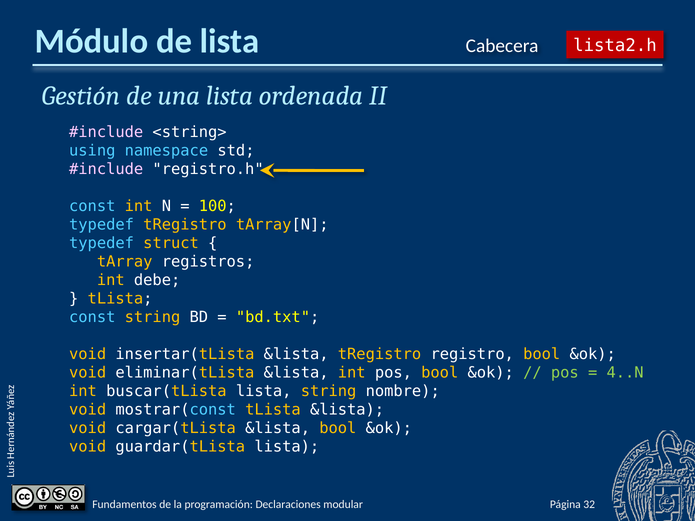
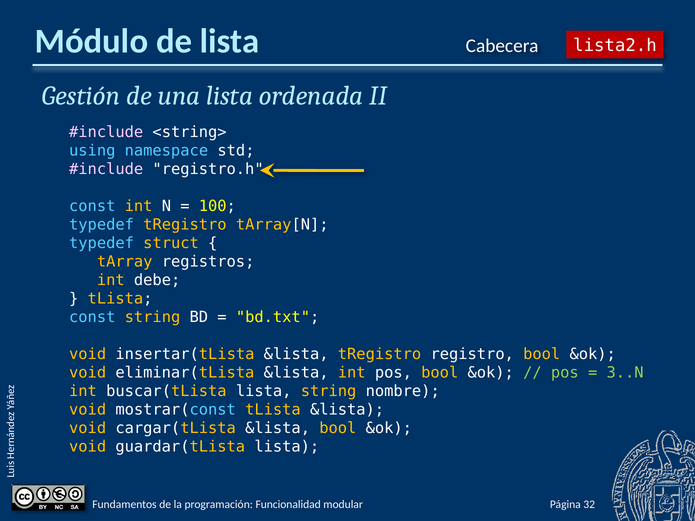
4..N: 4..N -> 3..N
Declaraciones: Declaraciones -> Funcionalidad
